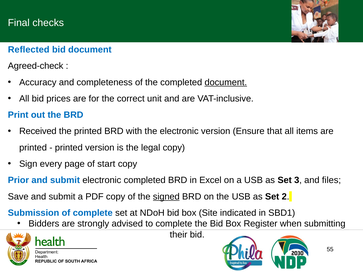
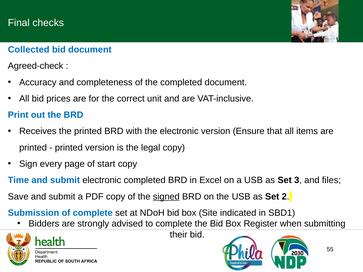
Reflected: Reflected -> Collected
document at (226, 82) underline: present -> none
Received: Received -> Receives
Prior: Prior -> Time
